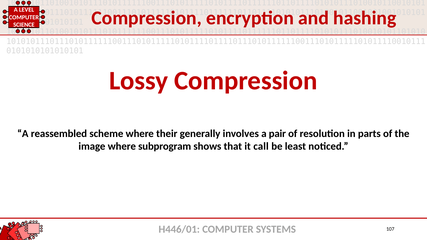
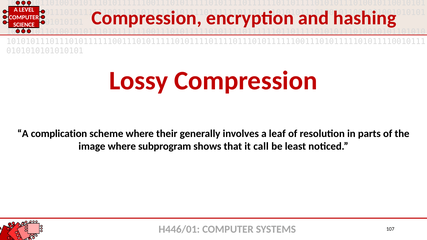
reassembled: reassembled -> complication
pair: pair -> leaf
